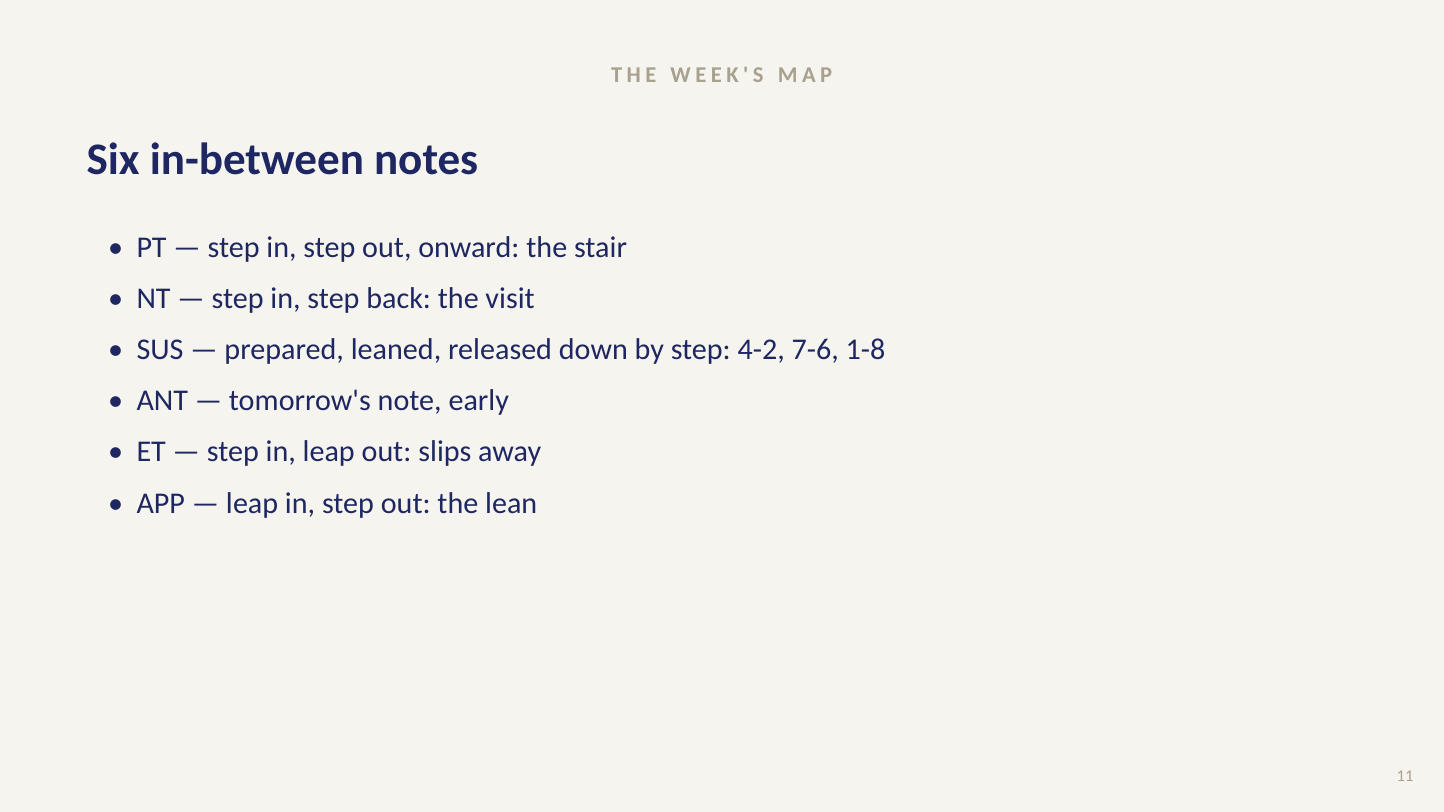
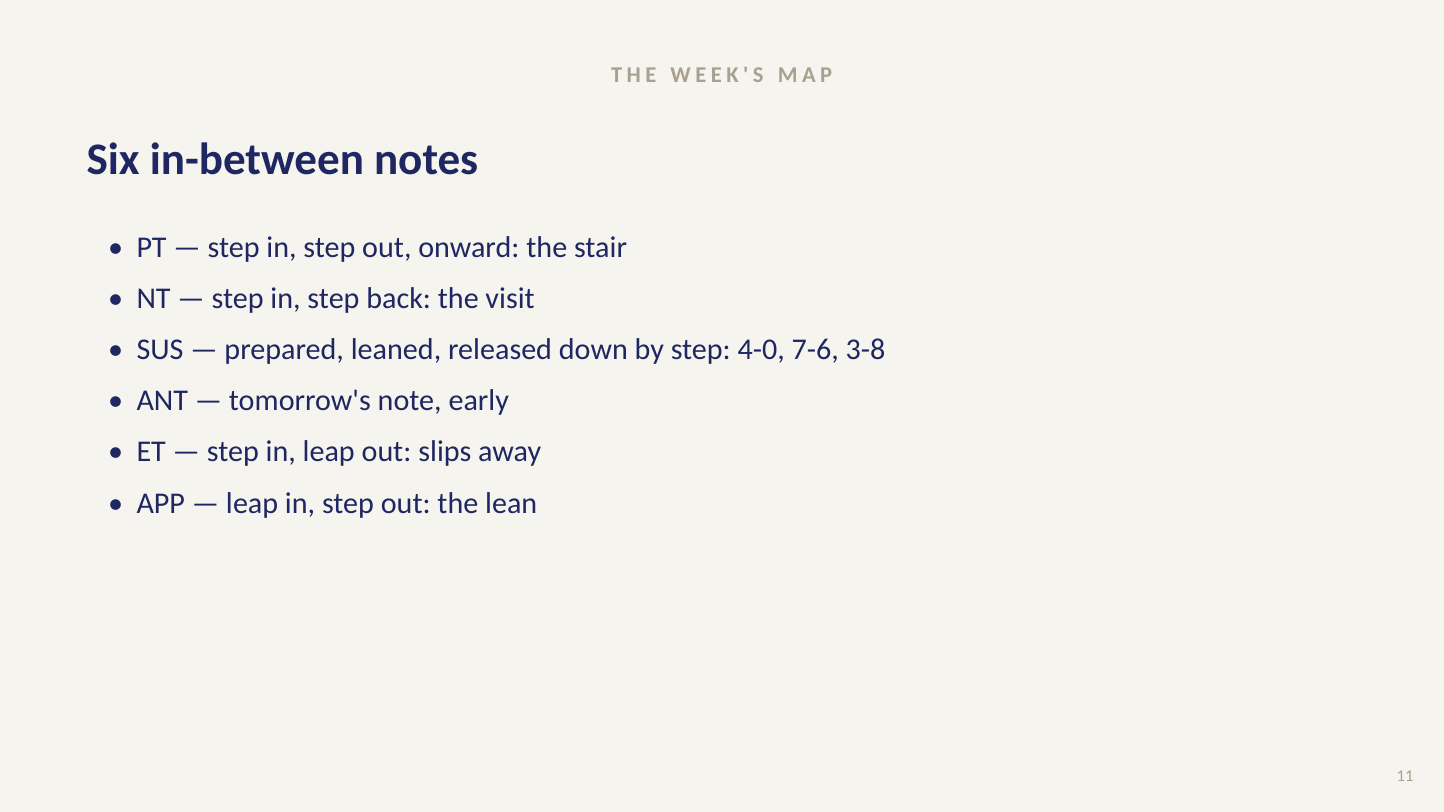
4-2: 4-2 -> 4-0
1-8: 1-8 -> 3-8
